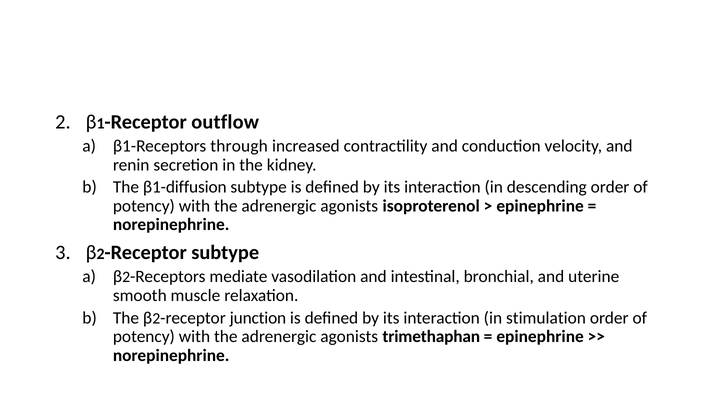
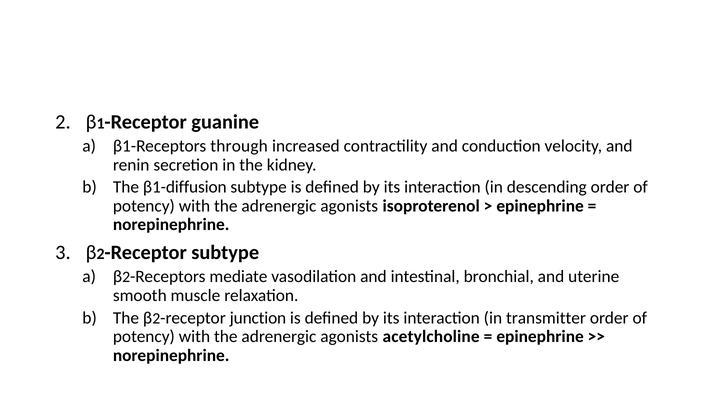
outflow: outflow -> guanine
stimulation: stimulation -> transmitter
trimethaphan: trimethaphan -> acetylcholine
